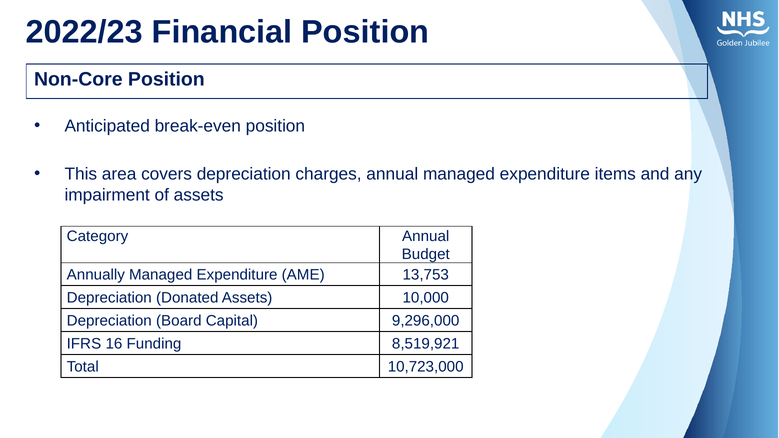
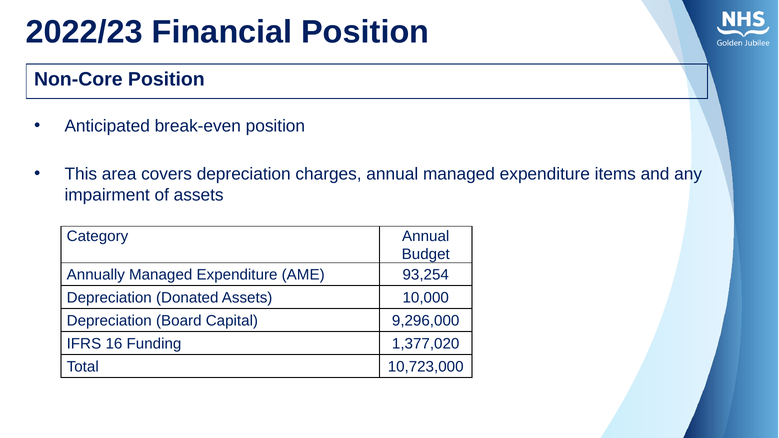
13,753: 13,753 -> 93,254
8,519,921: 8,519,921 -> 1,377,020
